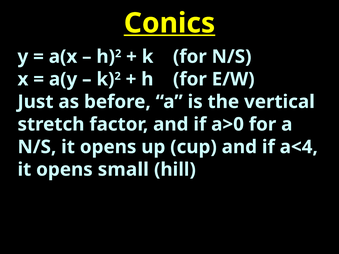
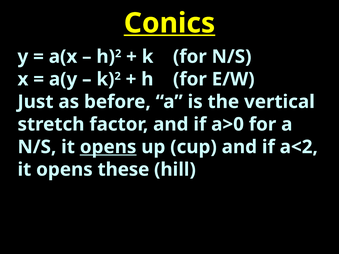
opens at (108, 147) underline: none -> present
a<4: a<4 -> a<2
small: small -> these
